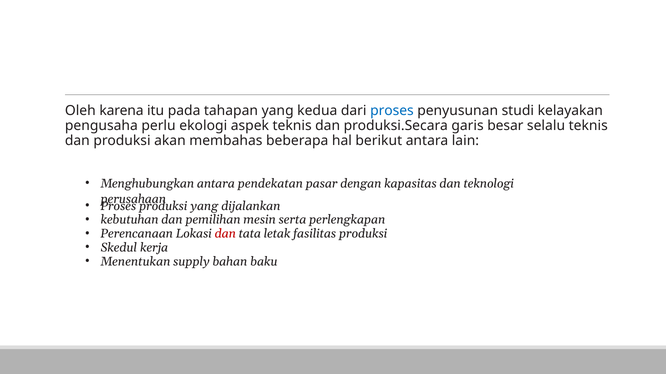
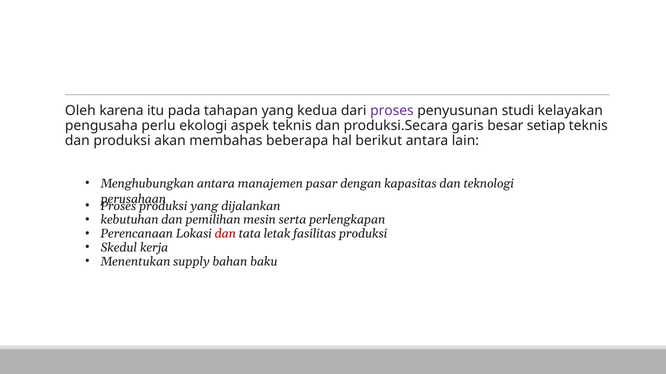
proses at (392, 111) colour: blue -> purple
selalu: selalu -> setiap
pendekatan: pendekatan -> manajemen
